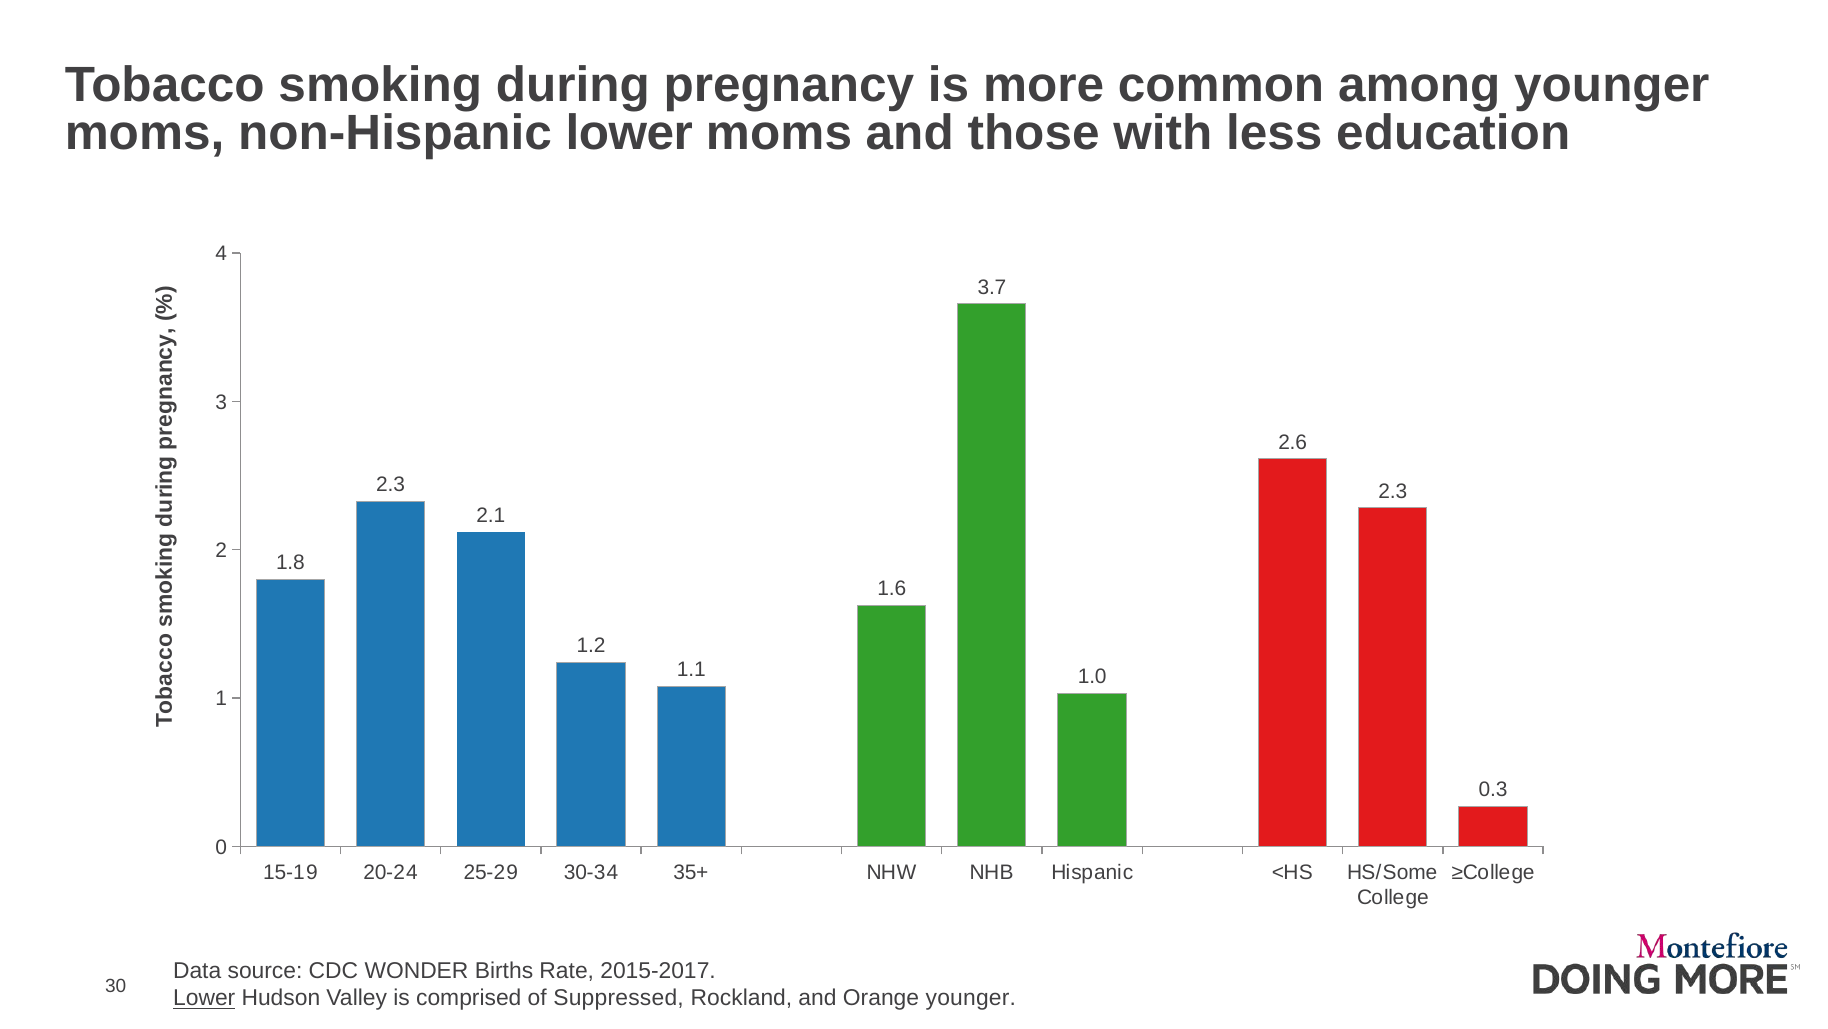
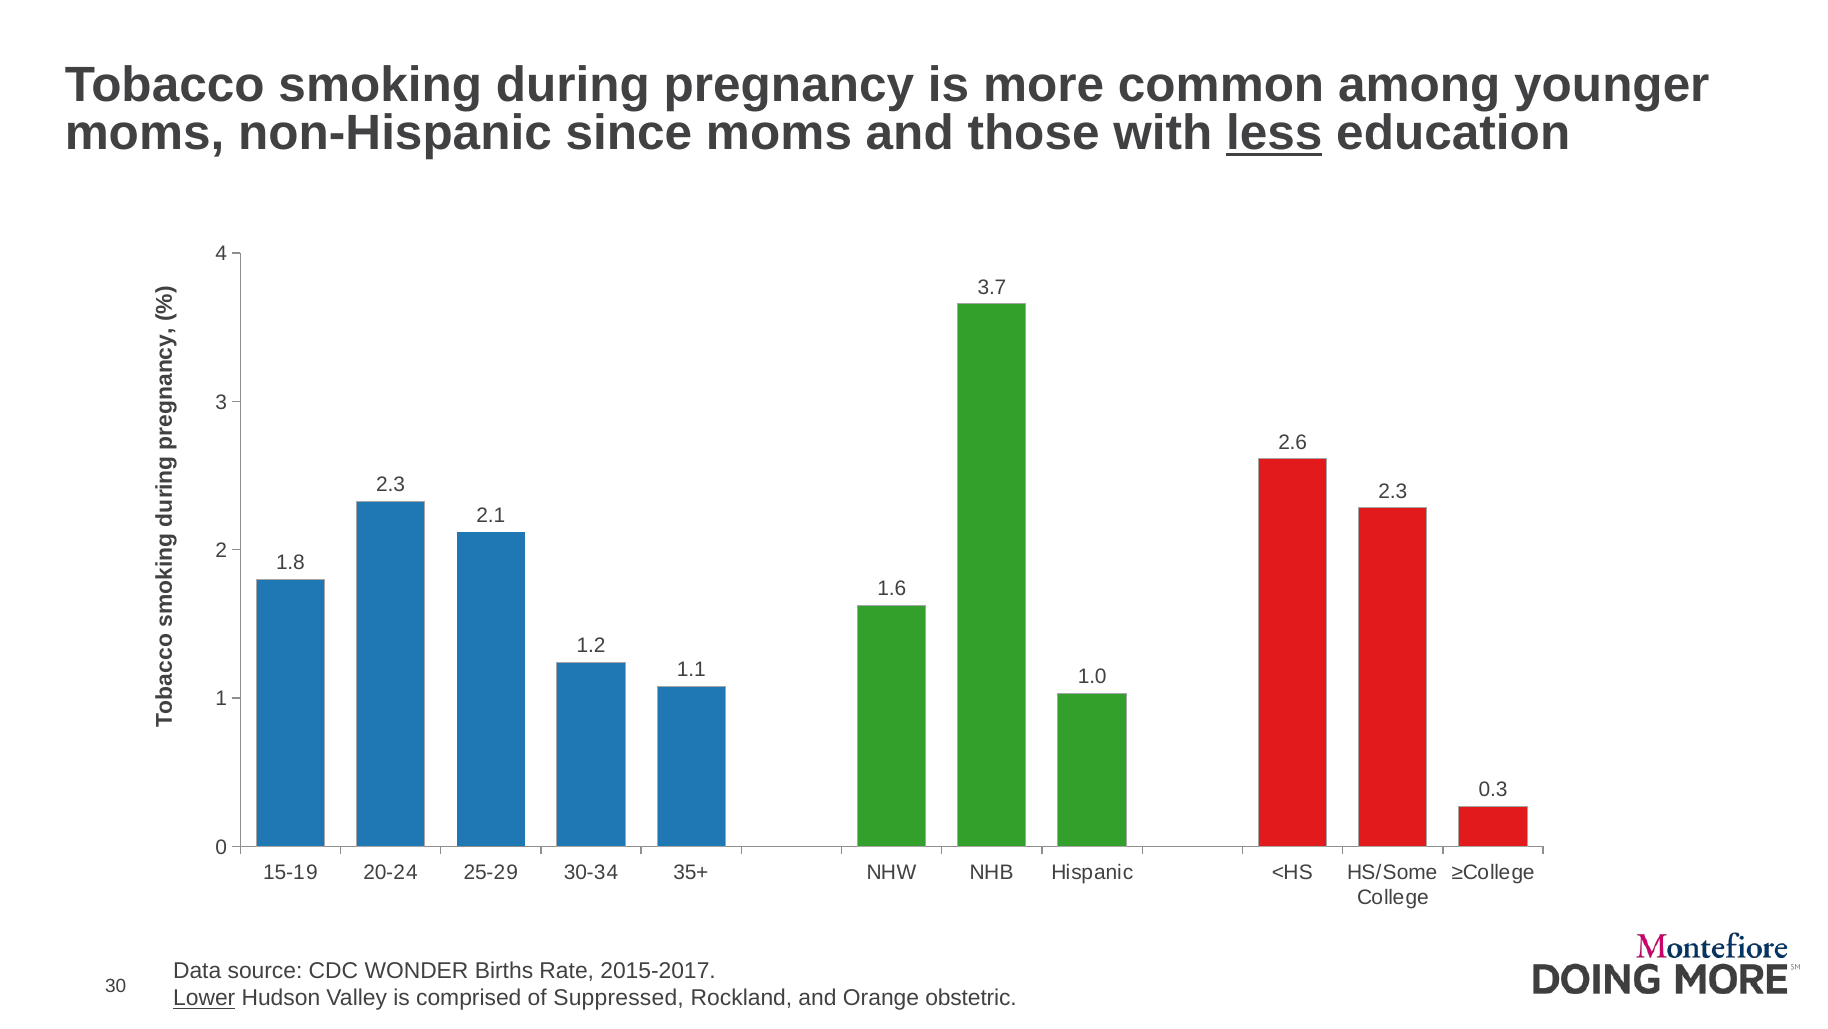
non-Hispanic lower: lower -> since
less underline: none -> present
Orange younger: younger -> obstetric
